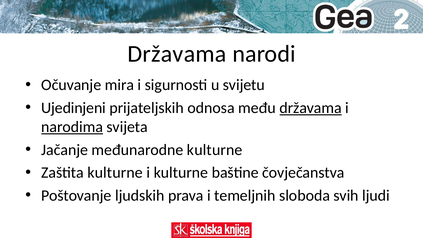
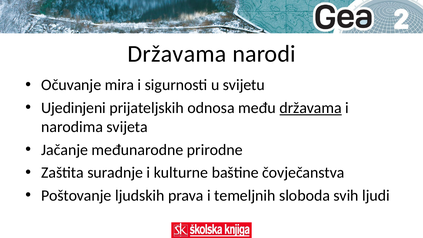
narodima underline: present -> none
međunarodne kulturne: kulturne -> prirodne
Zaštita kulturne: kulturne -> suradnje
